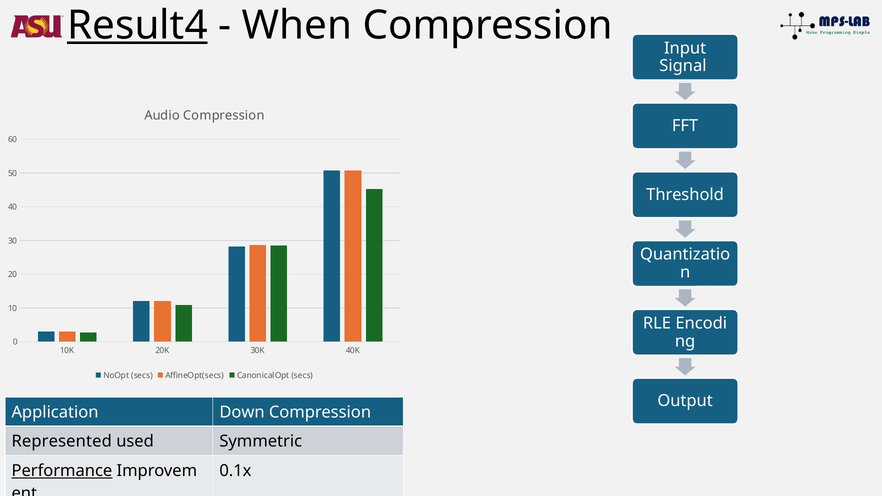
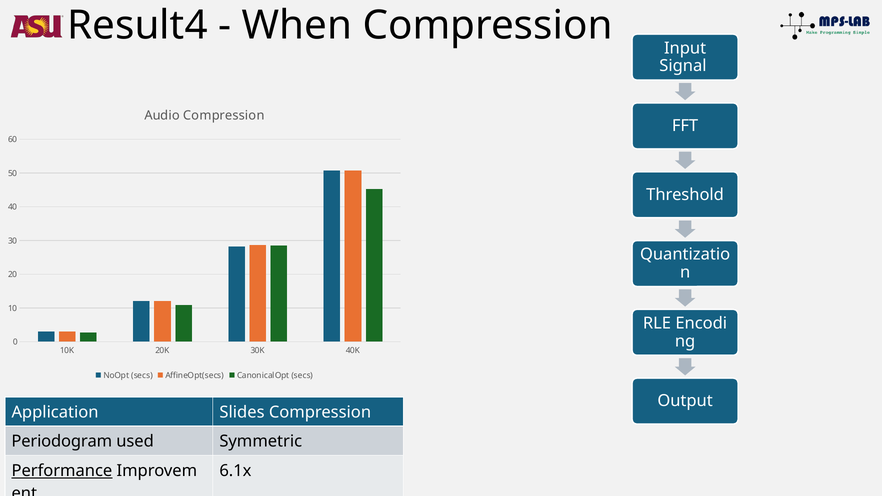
Result4 underline: present -> none
Down: Down -> Slides
Represented: Represented -> Periodogram
0.1x: 0.1x -> 6.1x
